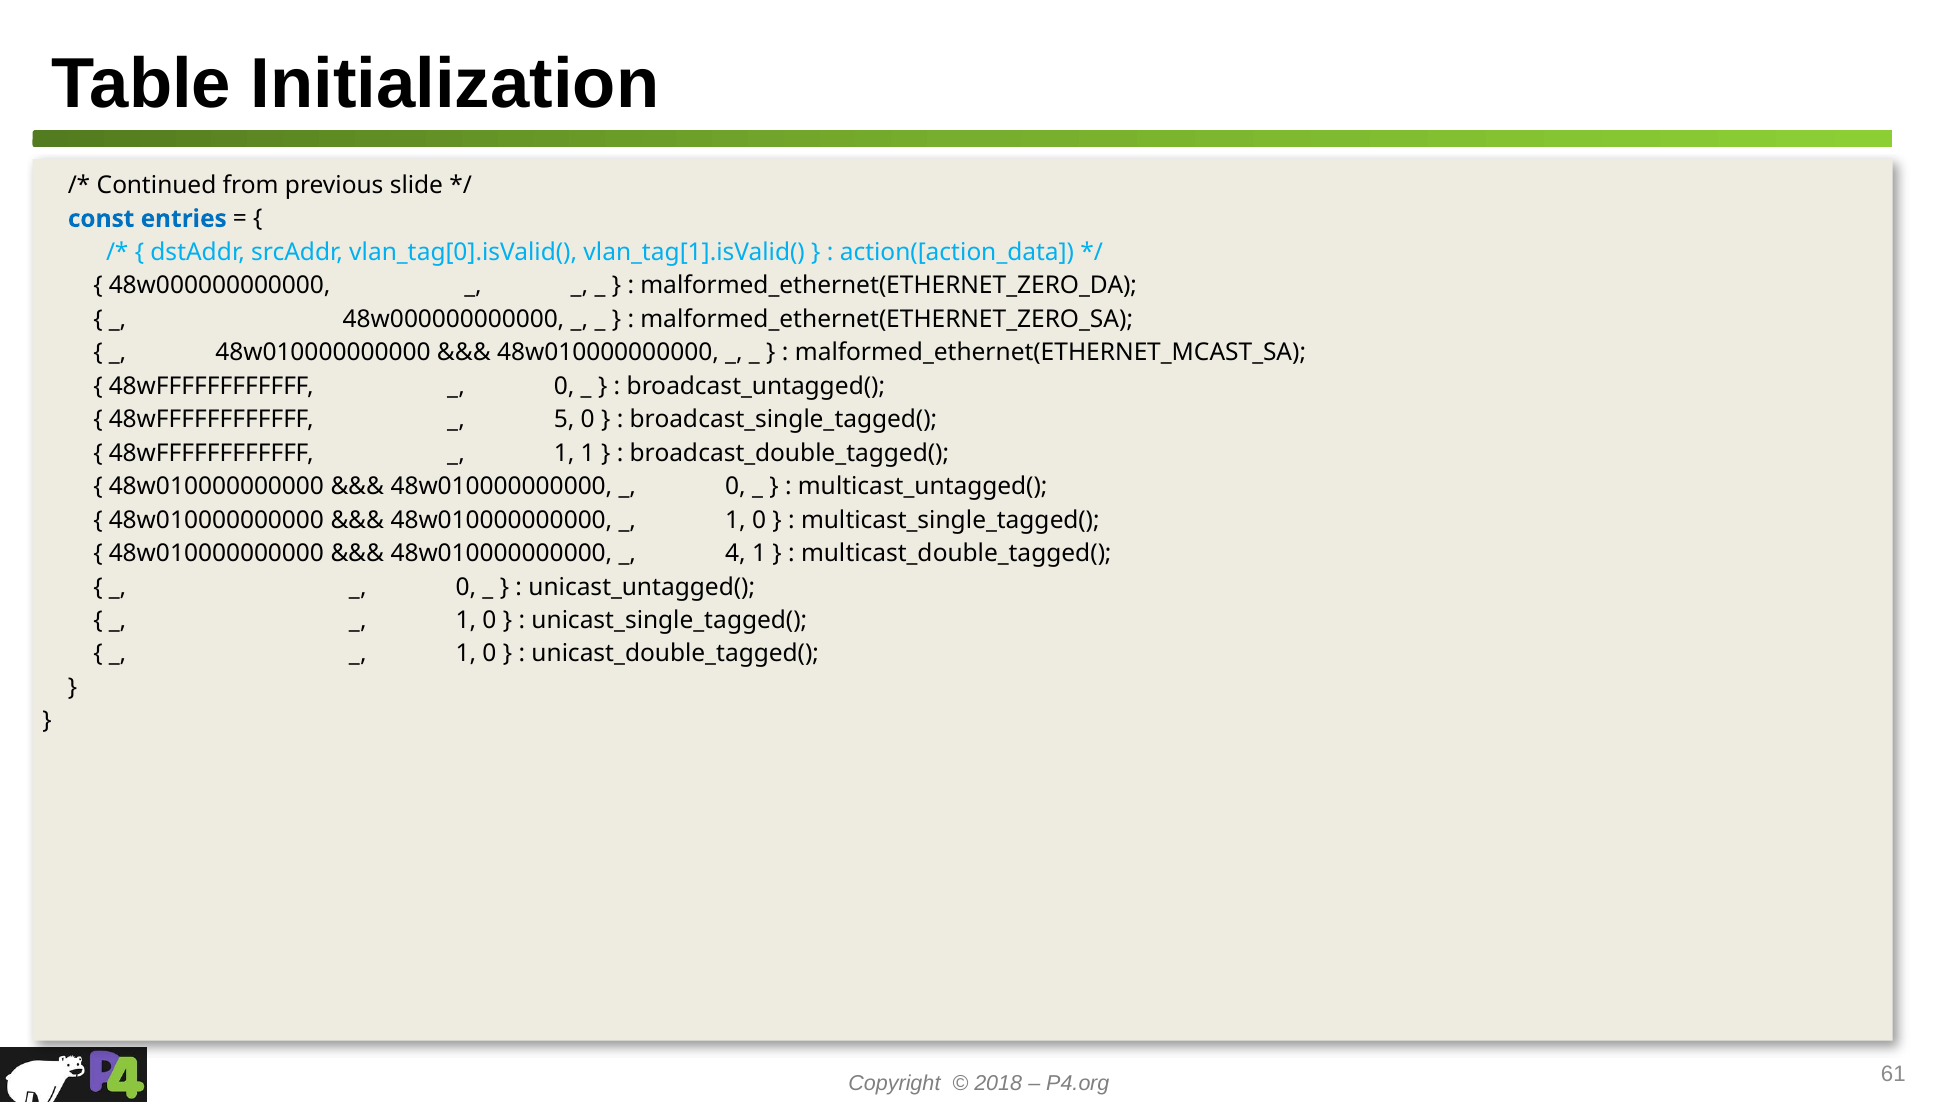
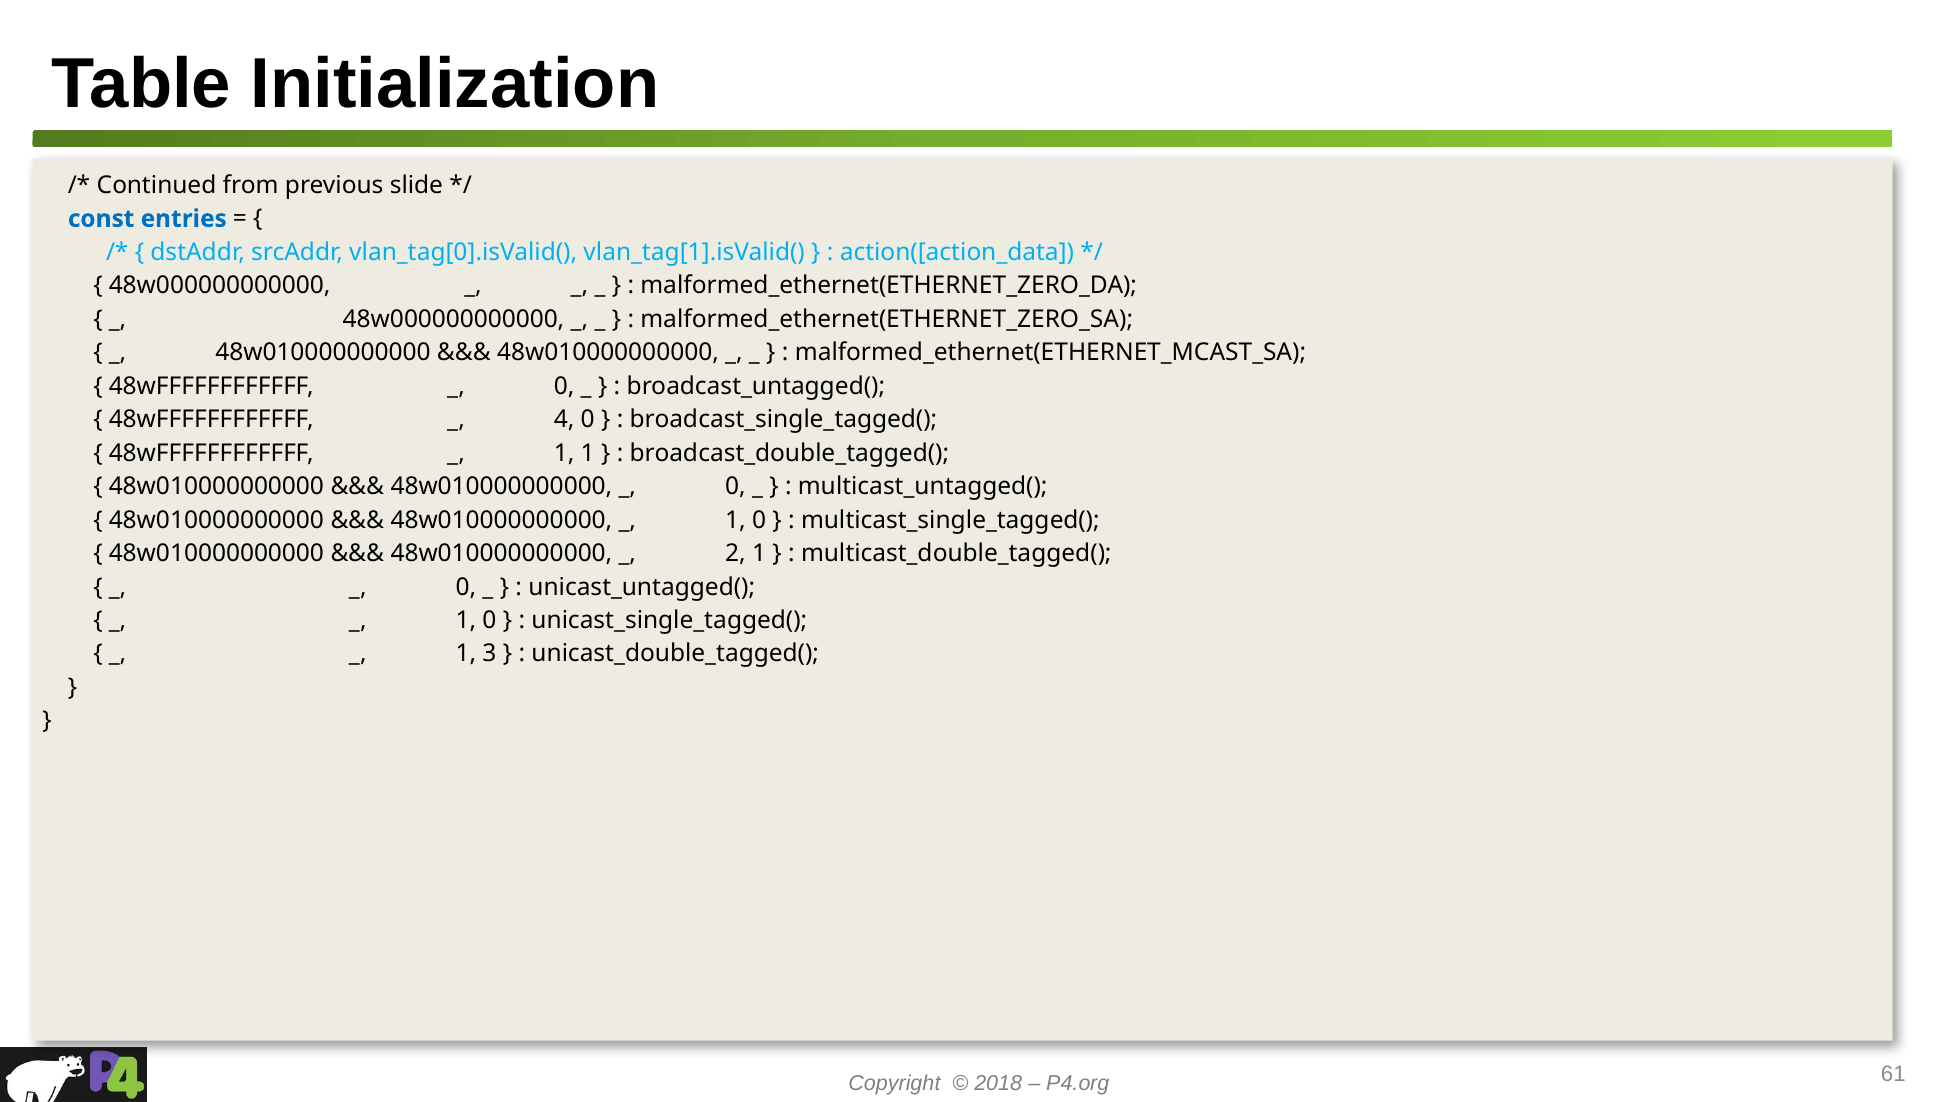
5: 5 -> 4
4: 4 -> 2
0 at (489, 654): 0 -> 3
